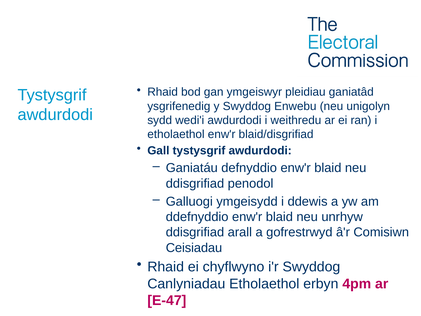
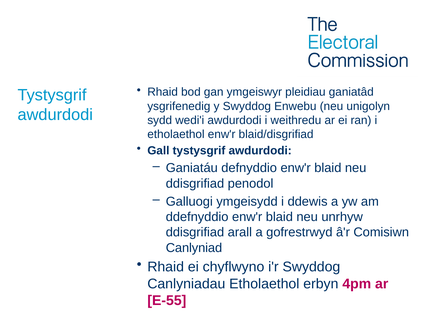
Ceisiadau: Ceisiadau -> Canlyniad
E-47: E-47 -> E-55
